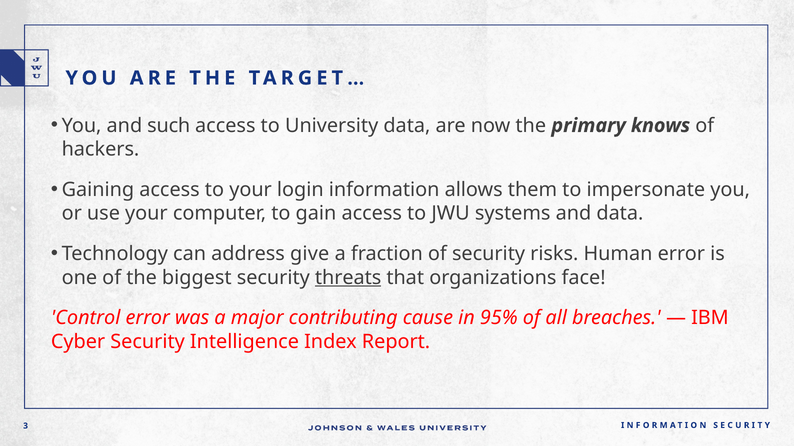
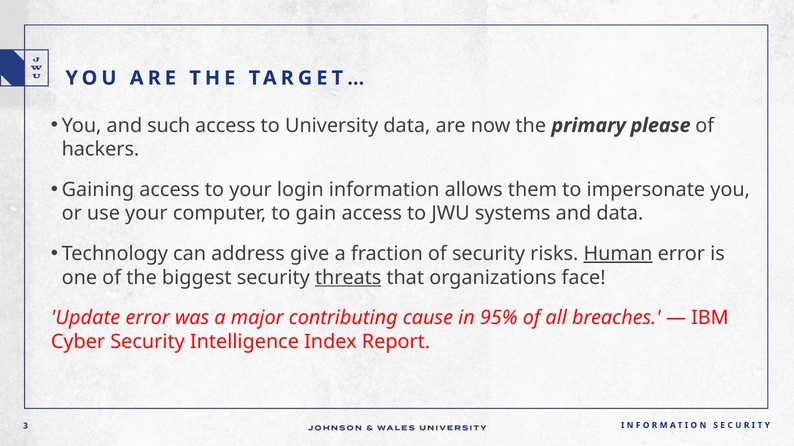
knows: knows -> please
Human underline: none -> present
Control: Control -> Update
